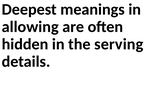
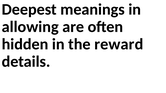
serving: serving -> reward
